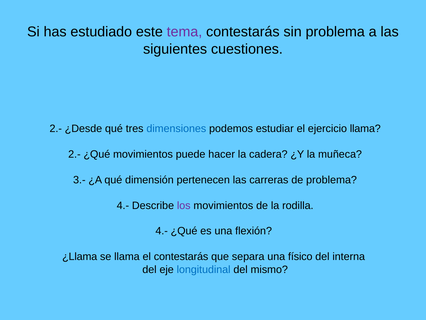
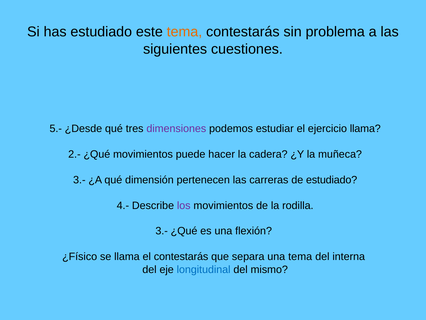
tema at (184, 32) colour: purple -> orange
2.- at (56, 129): 2.- -> 5.-
dimensiones colour: blue -> purple
de problema: problema -> estudiado
4.- at (162, 231): 4.- -> 3.-
¿Llama: ¿Llama -> ¿Físico
una físico: físico -> tema
